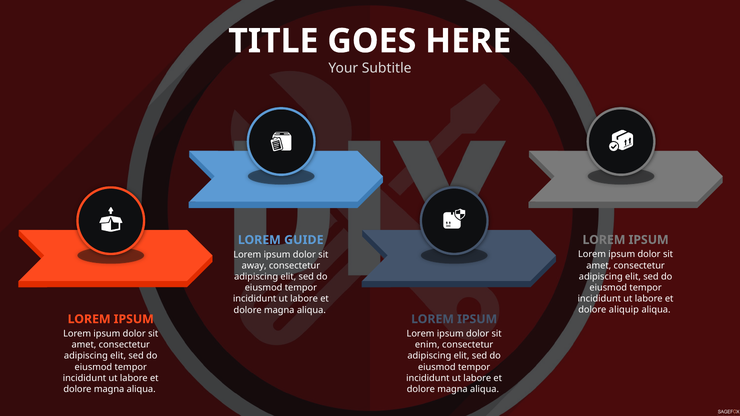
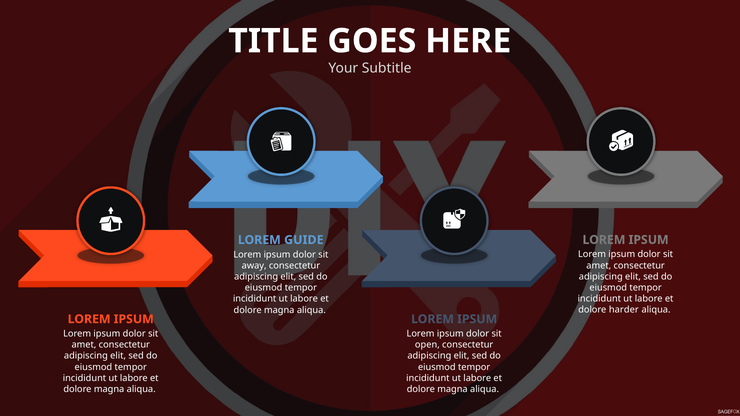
aliquip: aliquip -> harder
enim: enim -> open
